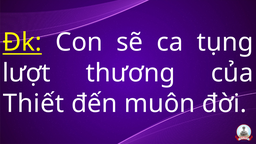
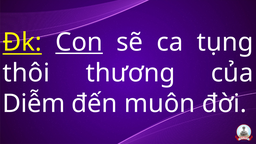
Con underline: none -> present
lượt: lượt -> thôi
Thiết: Thiết -> Diễm
